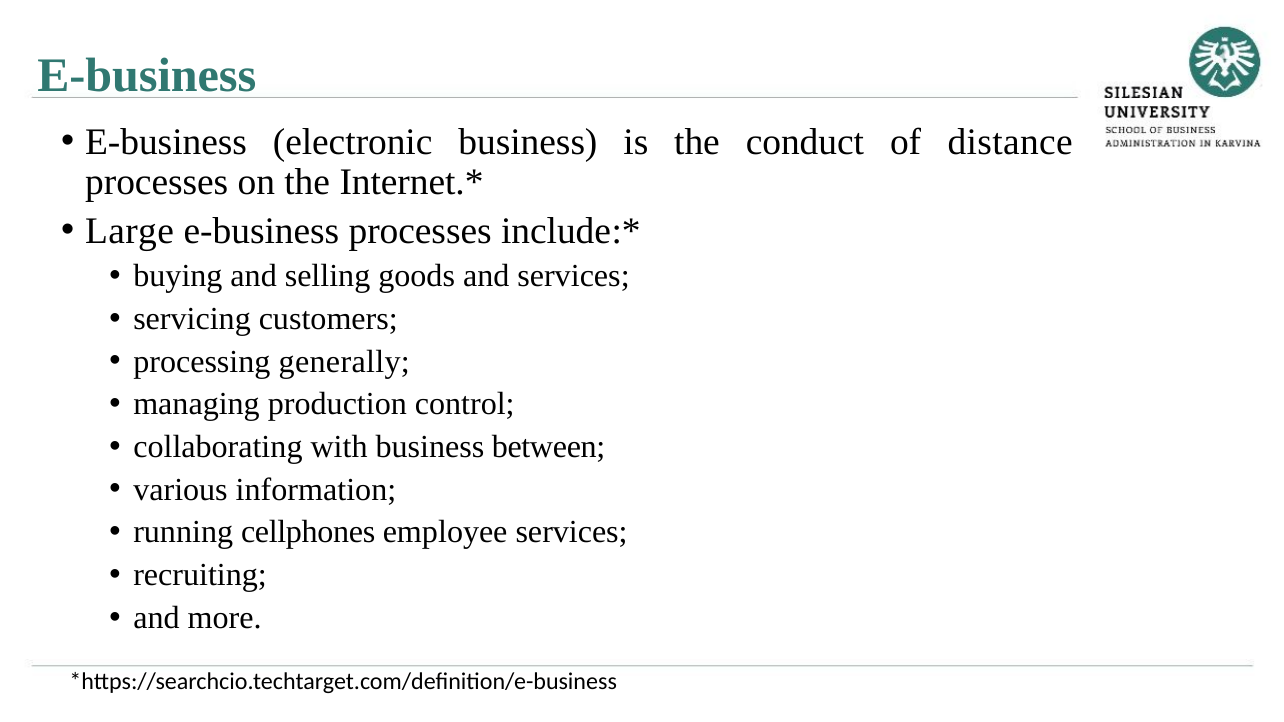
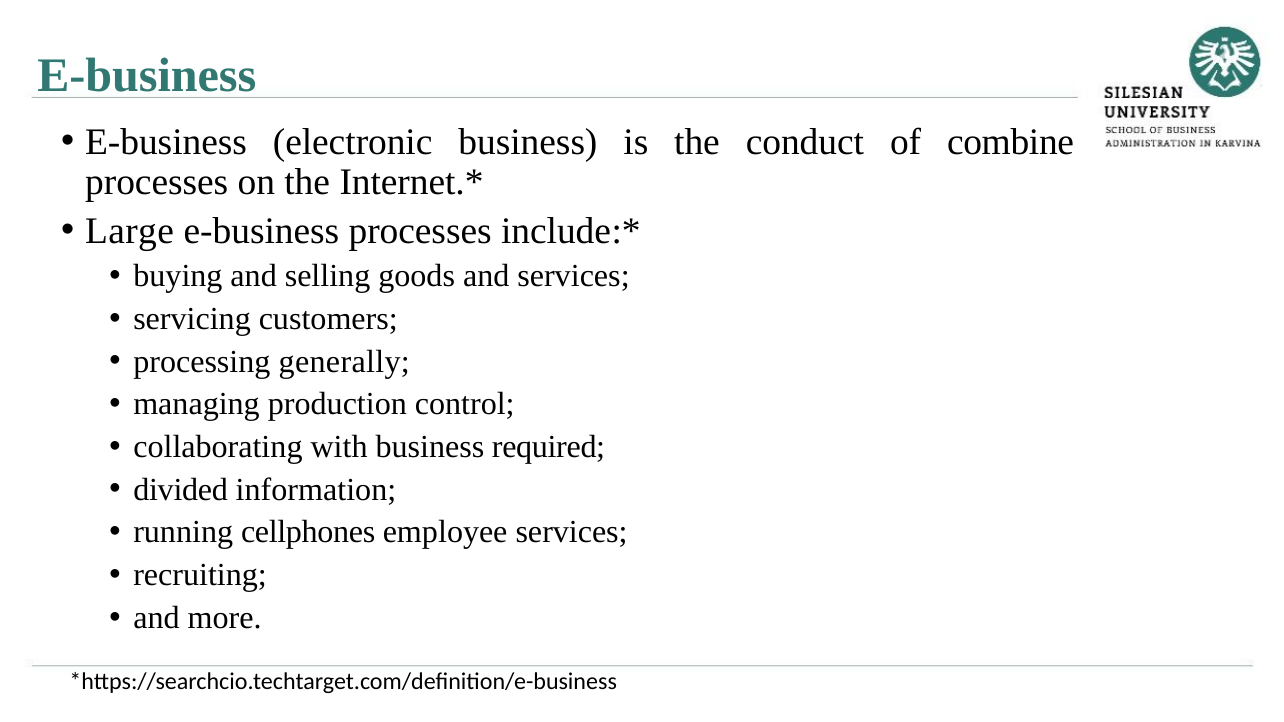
distance: distance -> combine
between: between -> required
various: various -> divided
